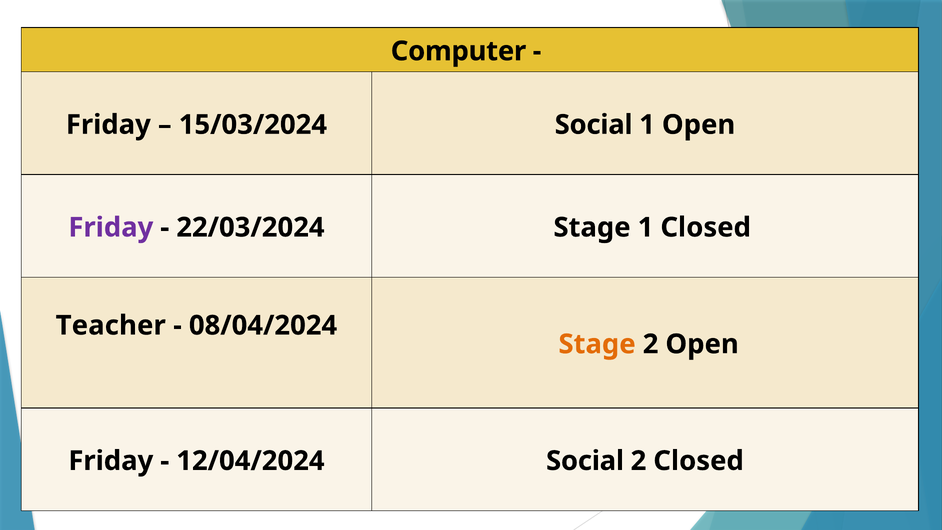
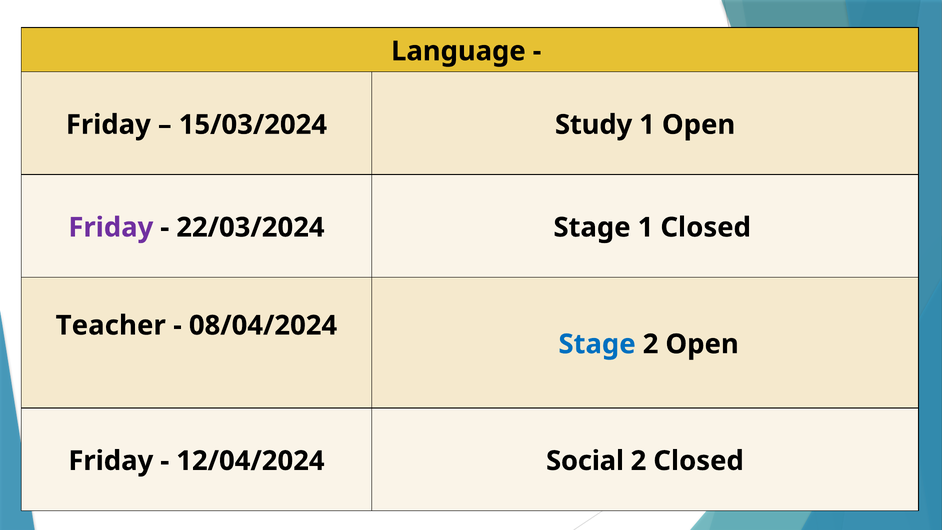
Computer: Computer -> Language
15/03/2024 Social: Social -> Study
Stage at (597, 344) colour: orange -> blue
